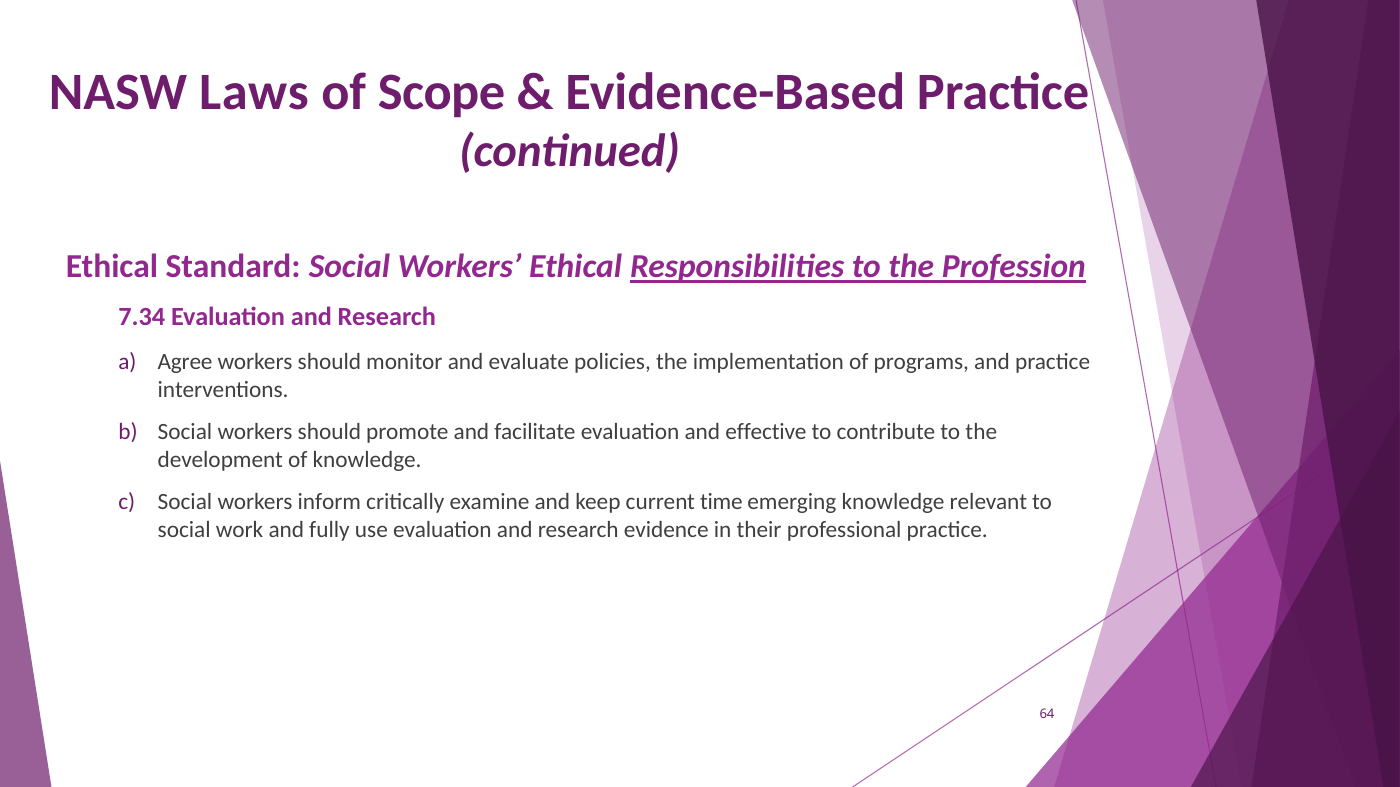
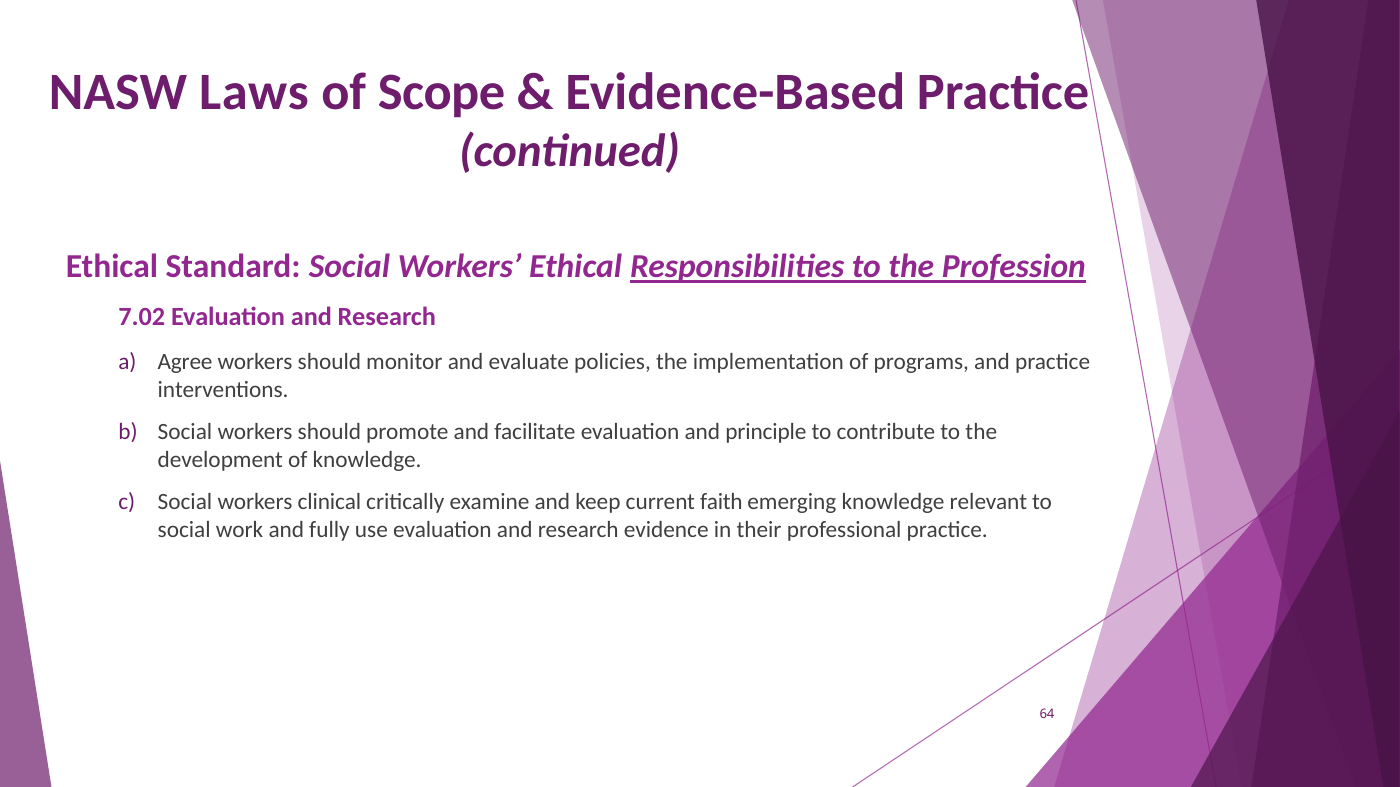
7.34: 7.34 -> 7.02
effective: effective -> principle
inform: inform -> clinical
time: time -> faith
